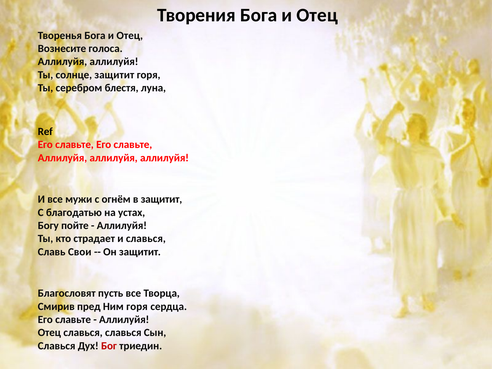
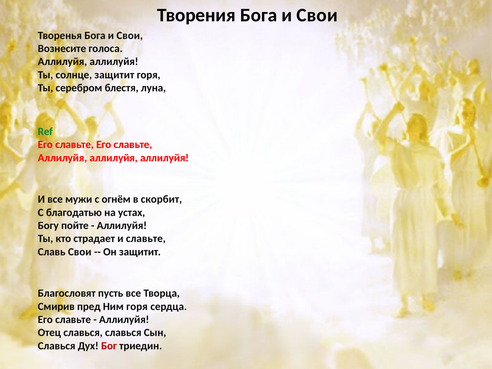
Творения Бога и Отец: Отец -> Свои
Творенья Бога и Отец: Отец -> Свои
Ref colour: black -> green
в защитит: защитит -> скорбит
и славься: славься -> славьте
